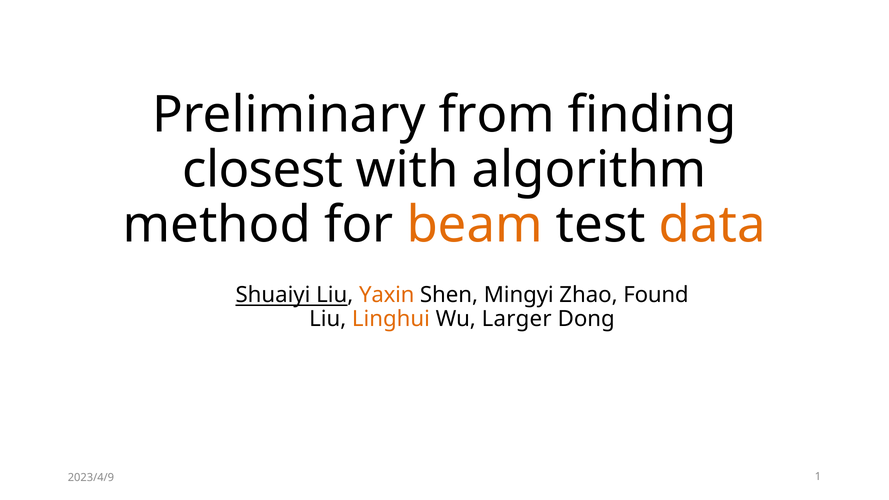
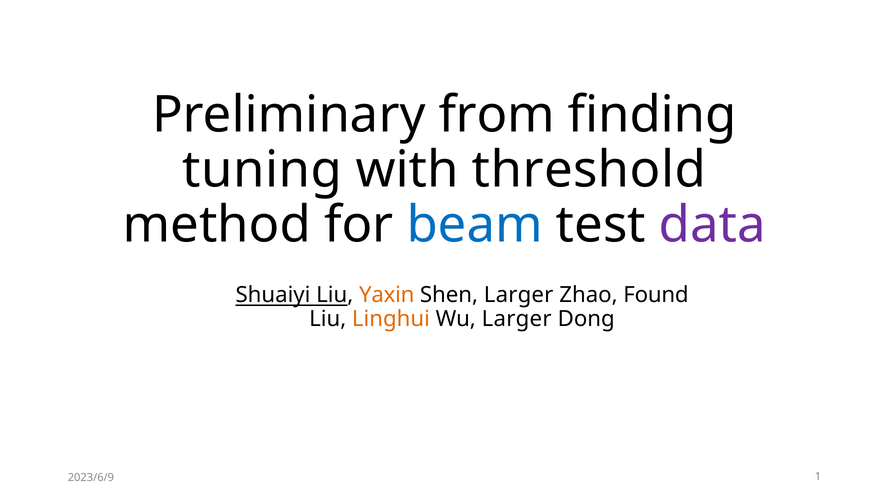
closest: closest -> tuning
algorithm: algorithm -> threshold
beam colour: orange -> blue
data colour: orange -> purple
Shen Mingyi: Mingyi -> Larger
2023/4/9: 2023/4/9 -> 2023/6/9
